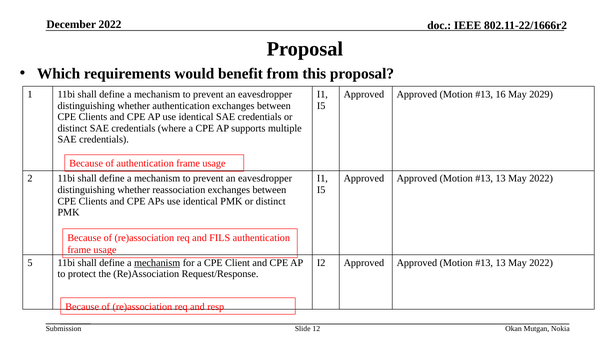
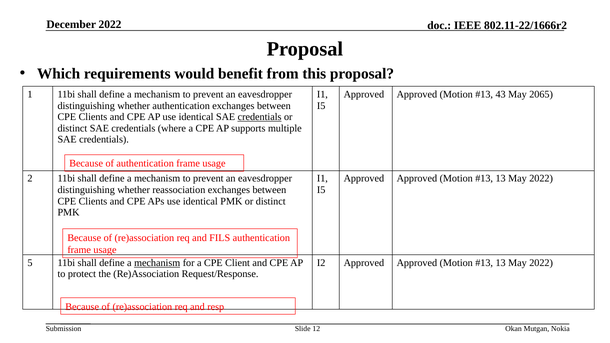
16: 16 -> 43
2029: 2029 -> 2065
credentials at (260, 117) underline: none -> present
